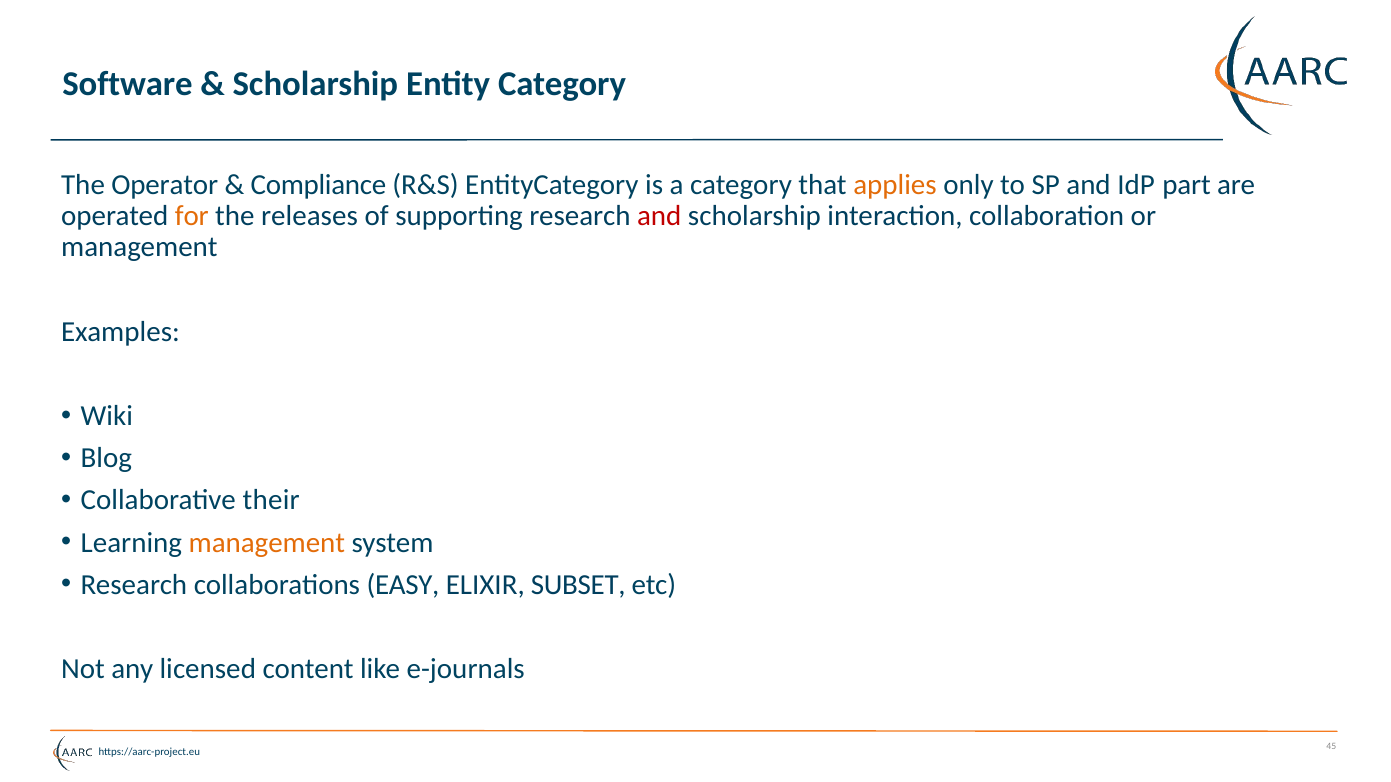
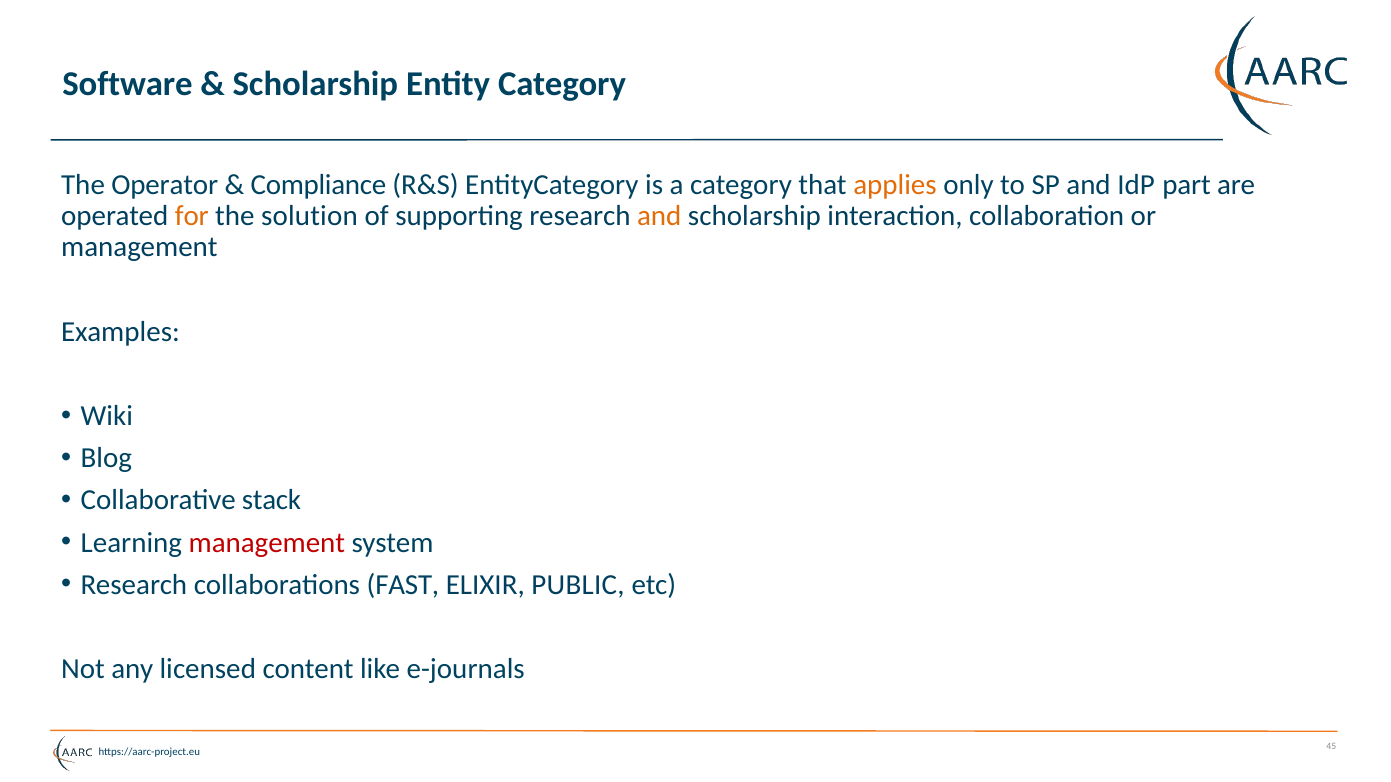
releases: releases -> solution
and at (659, 216) colour: red -> orange
their: their -> stack
management at (267, 543) colour: orange -> red
EASY: EASY -> FAST
SUBSET: SUBSET -> PUBLIC
